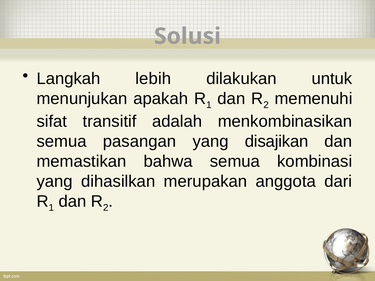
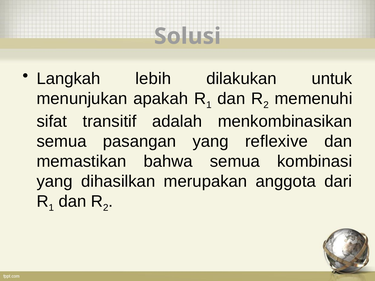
disajikan: disajikan -> reflexive
